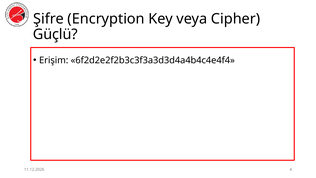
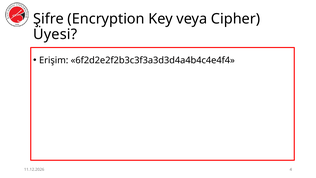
Güçlü: Güçlü -> Üyesi
